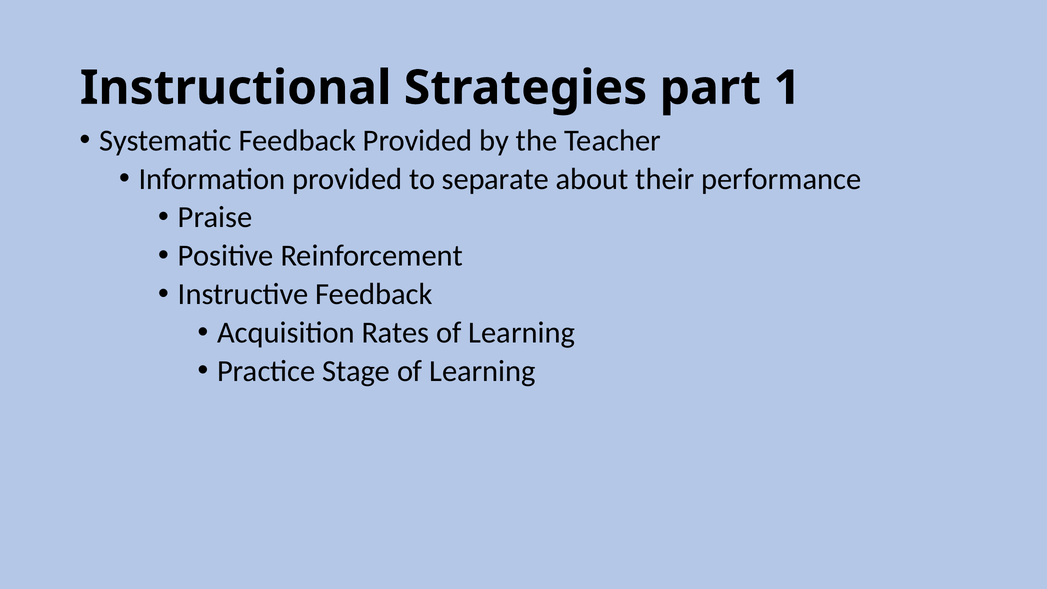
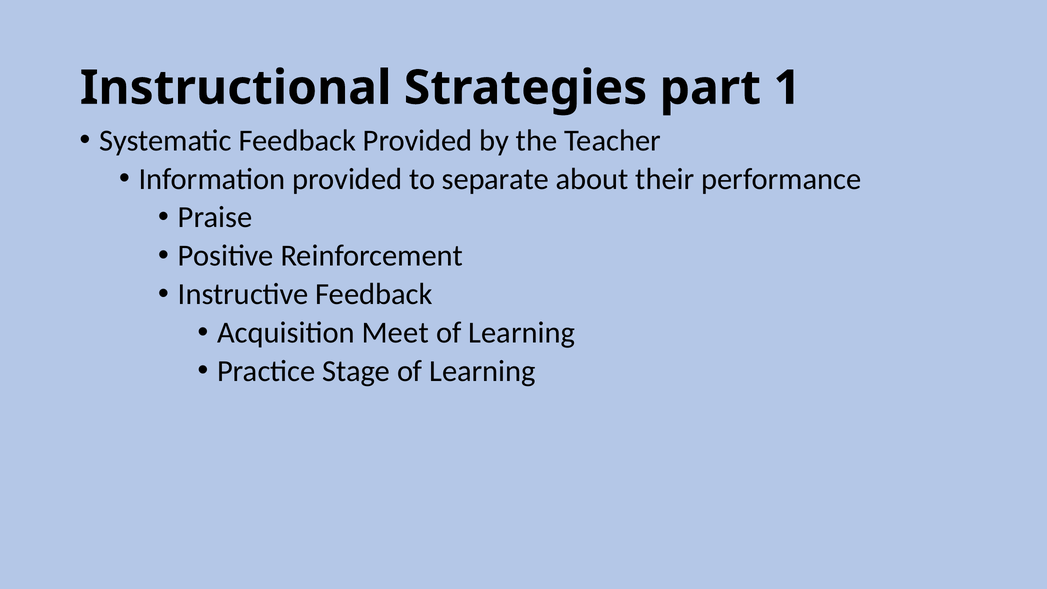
Rates: Rates -> Meet
